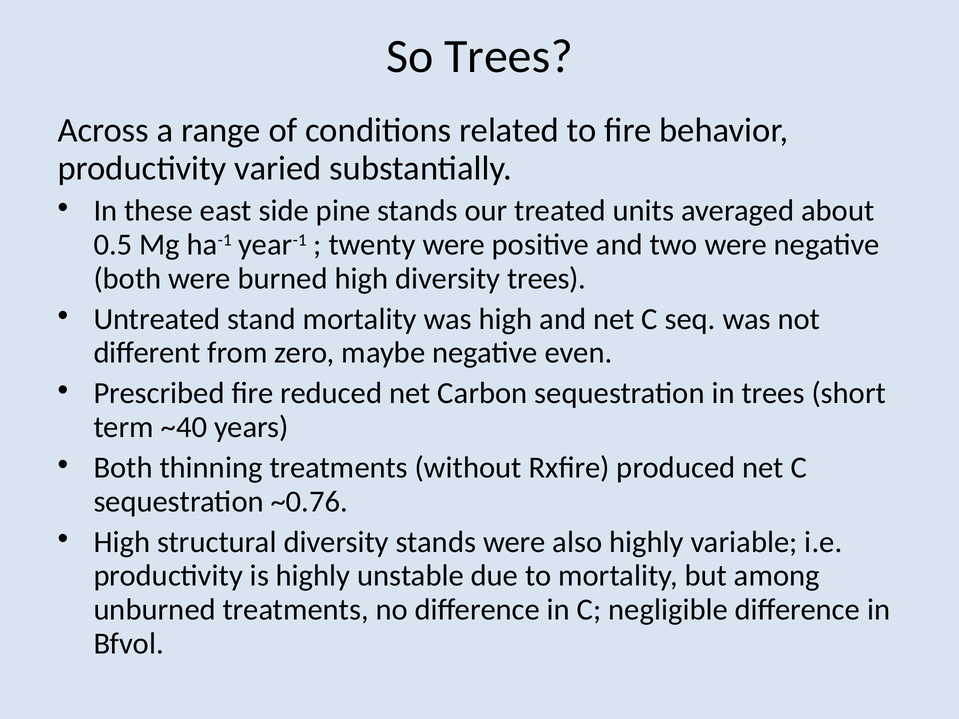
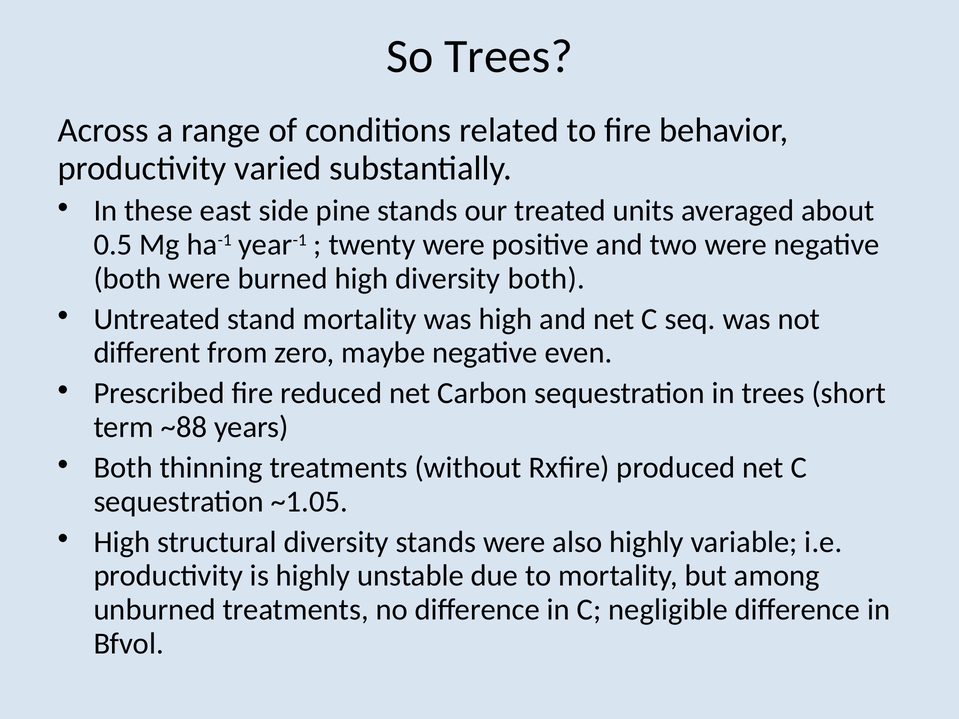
diversity trees: trees -> both
~40: ~40 -> ~88
~0.76: ~0.76 -> ~1.05
